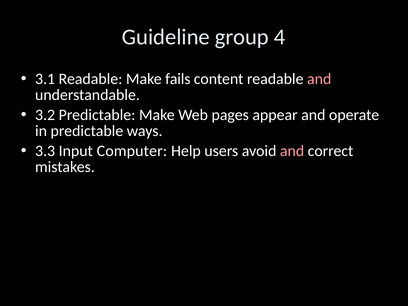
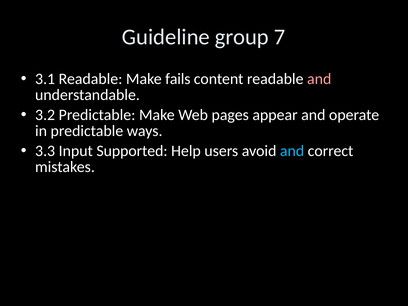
4: 4 -> 7
Computer: Computer -> Supported
and at (292, 151) colour: pink -> light blue
